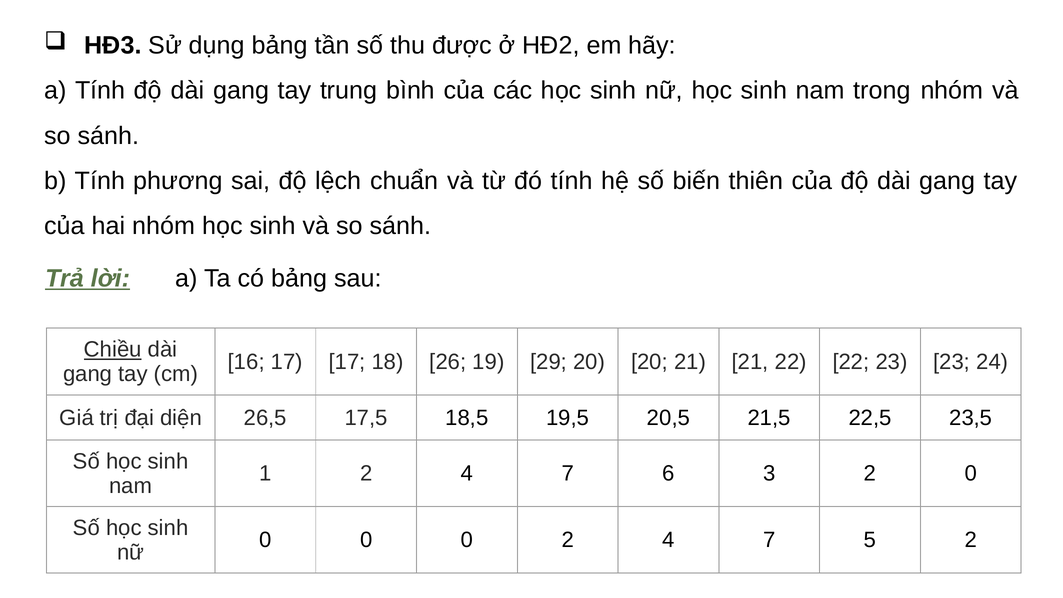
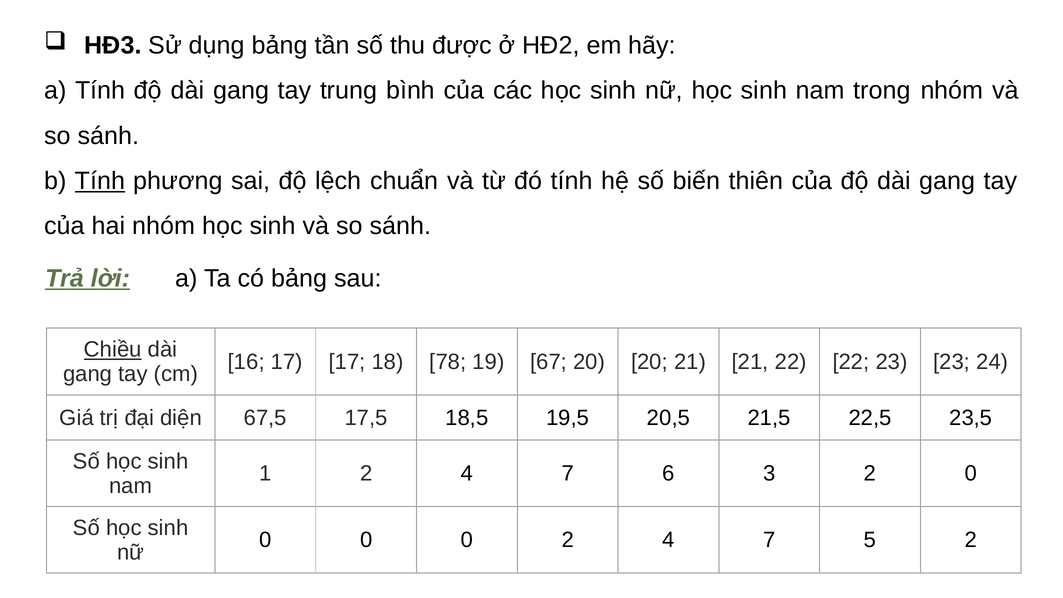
Tính at (100, 181) underline: none -> present
26: 26 -> 78
29: 29 -> 67
26,5: 26,5 -> 67,5
